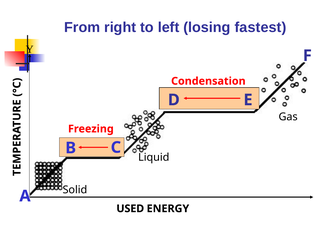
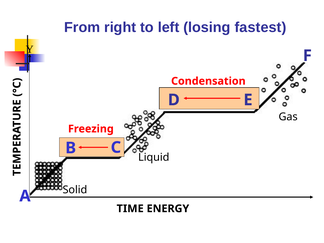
USED: USED -> TIME
